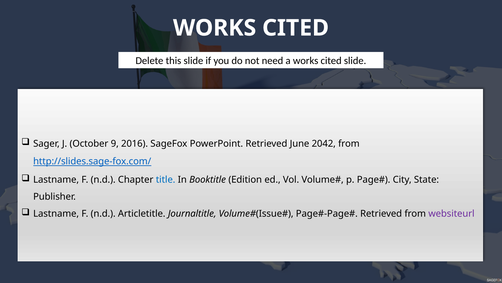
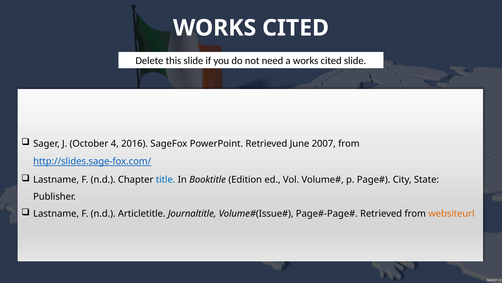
9: 9 -> 4
2042: 2042 -> 2007
websiteurl colour: purple -> orange
